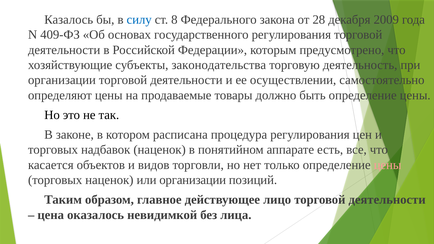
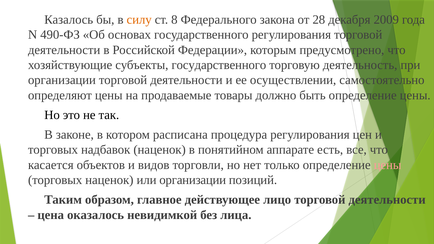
силу colour: blue -> orange
409-ФЗ: 409-ФЗ -> 490-ФЗ
субъекты законодательства: законодательства -> государственного
